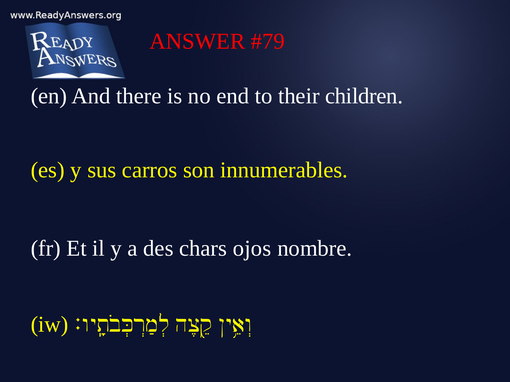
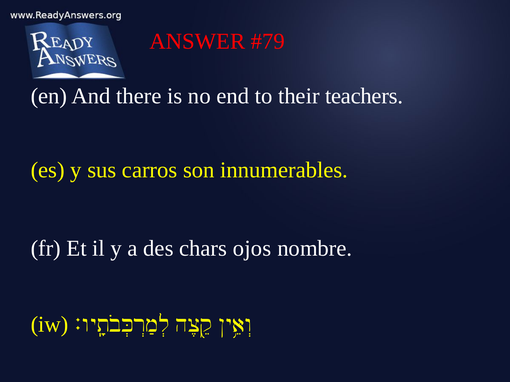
children: children -> teachers
